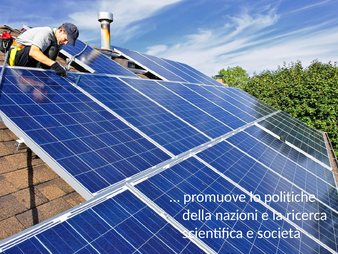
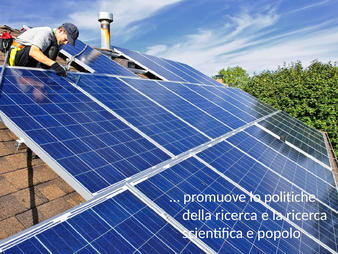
della nazioni: nazioni -> ricerca
società: società -> popolo
